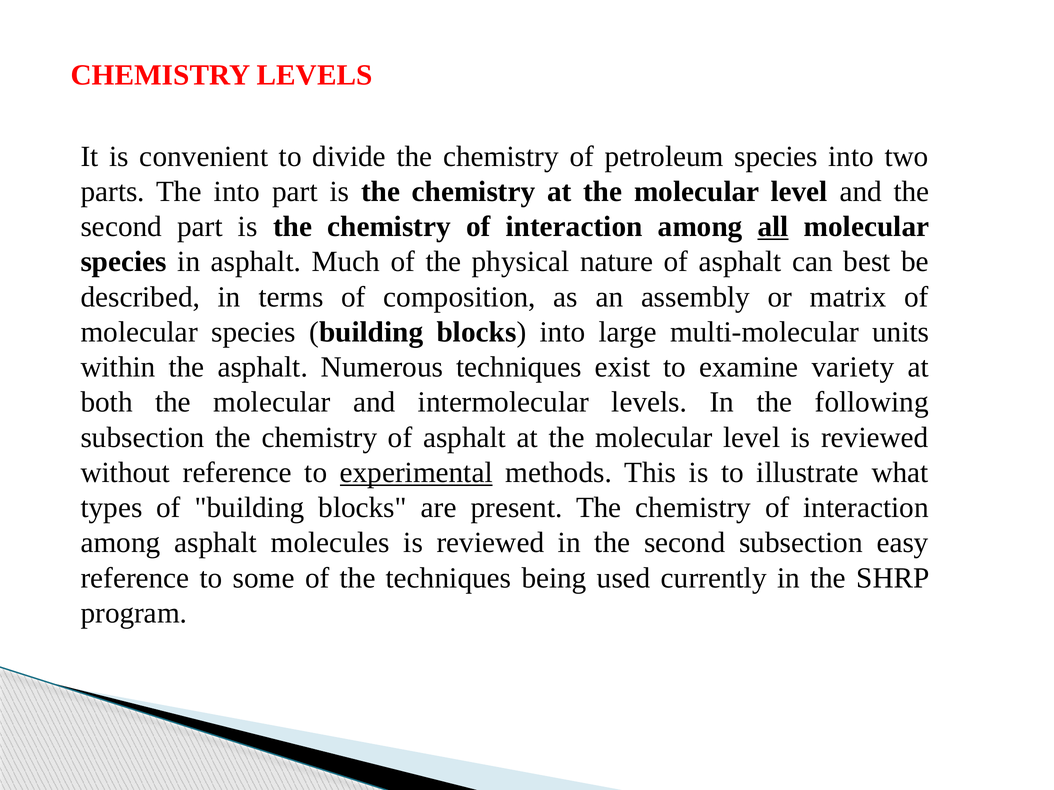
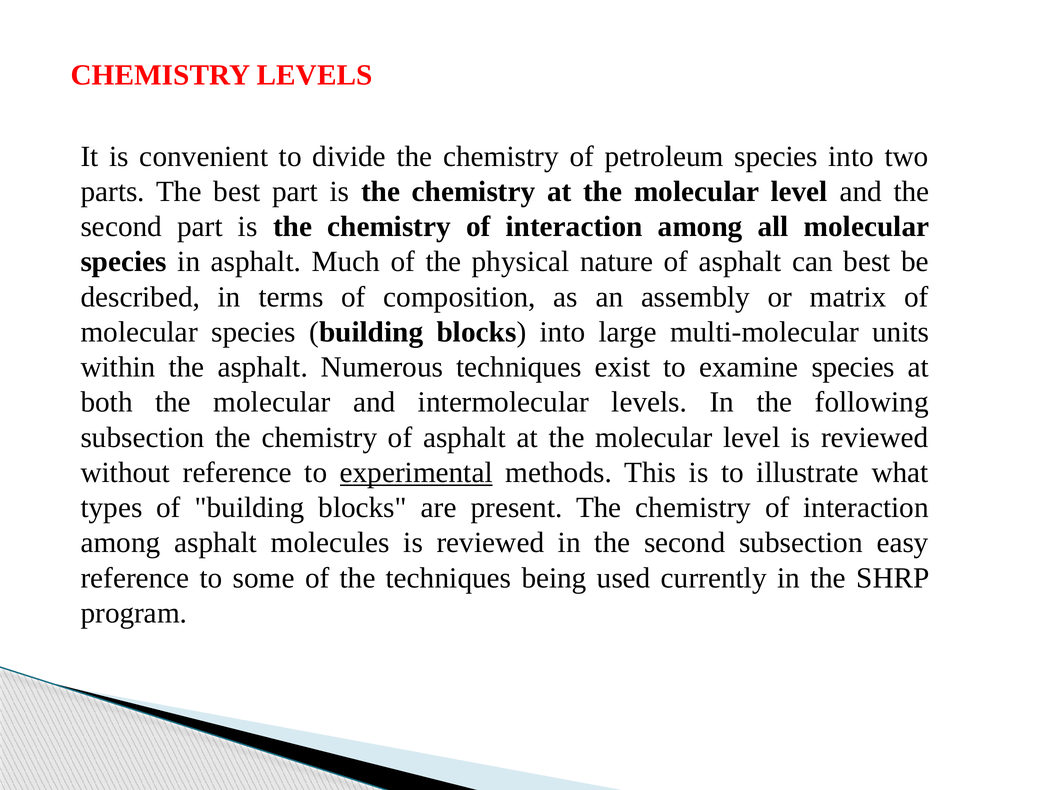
The into: into -> best
all underline: present -> none
examine variety: variety -> species
